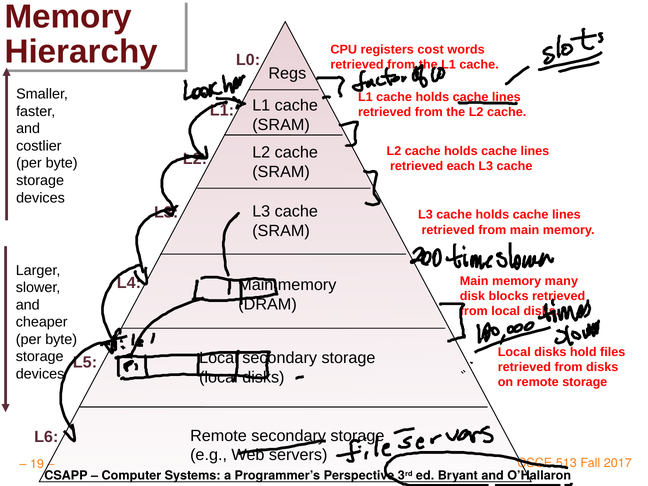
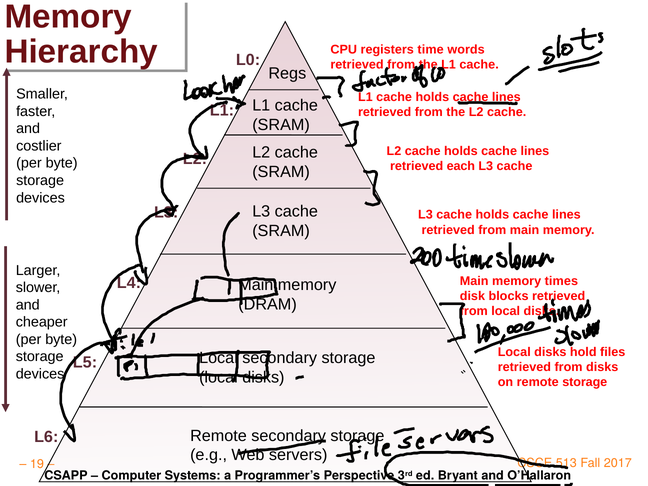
cost: cost -> time
many: many -> times
